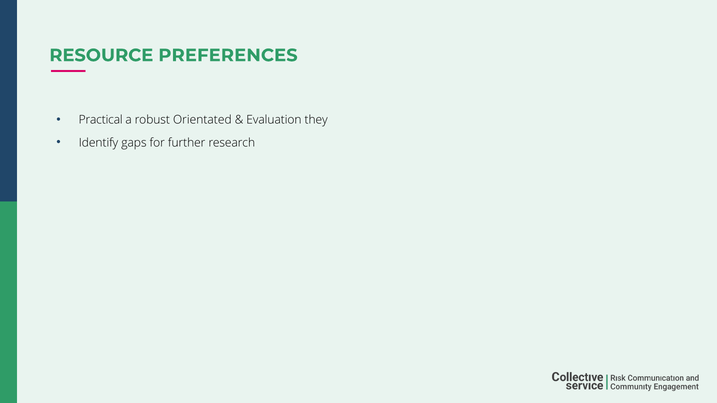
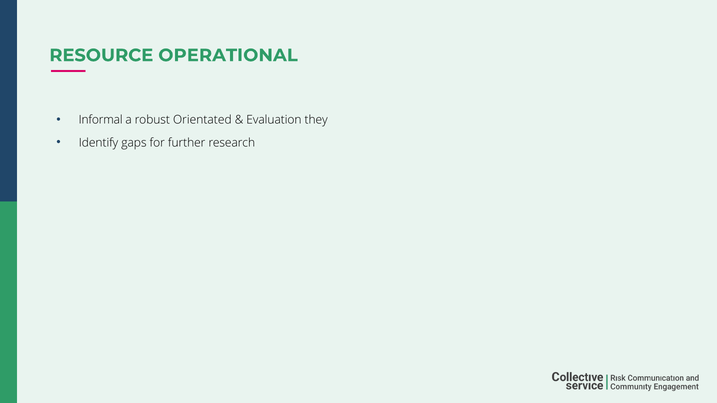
PREFERENCES: PREFERENCES -> OPERATIONAL
Practical: Practical -> Informal
